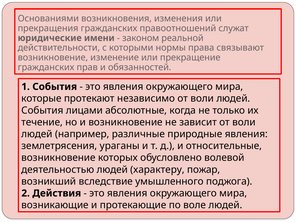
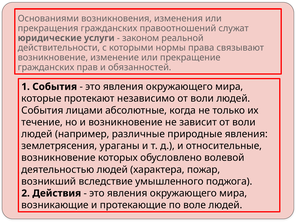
имени: имени -> услуги
характеру: характеру -> характера
